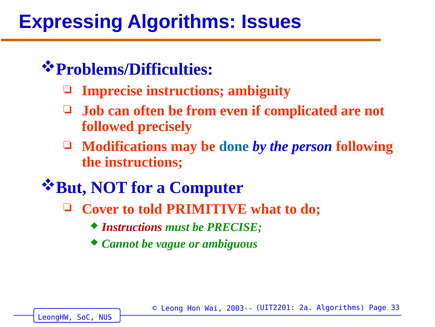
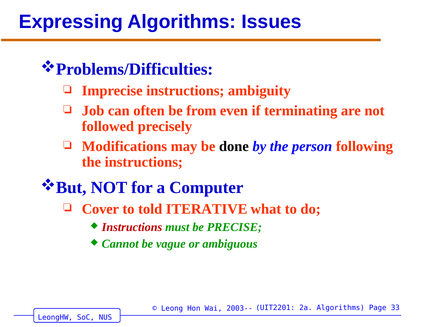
complicated: complicated -> terminating
done colour: blue -> black
PRIMITIVE: PRIMITIVE -> ITERATIVE
